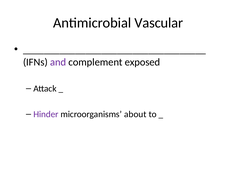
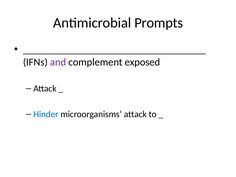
Vascular: Vascular -> Prompts
Hinder colour: purple -> blue
microorganisms about: about -> attack
